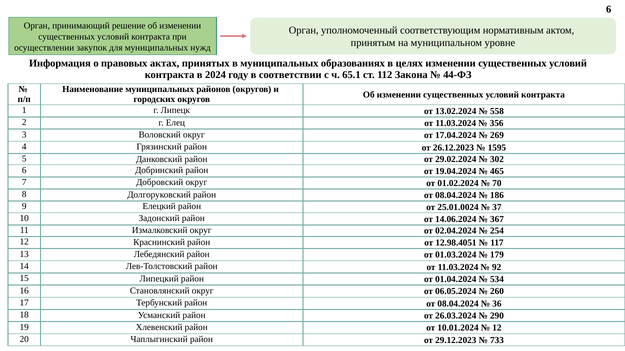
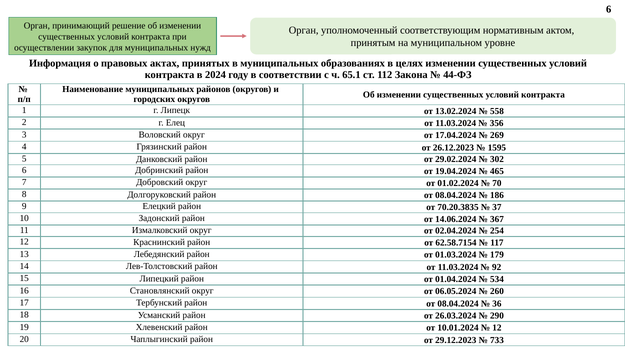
25.01.0024: 25.01.0024 -> 70.20.3835
12.98.4051: 12.98.4051 -> 62.58.7154
